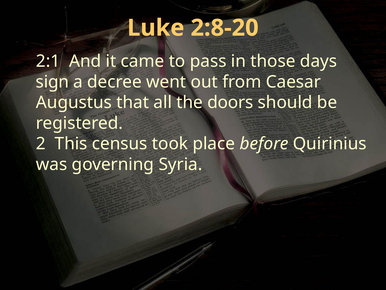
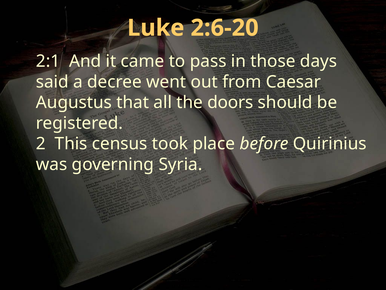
2:8-20: 2:8-20 -> 2:6-20
sign: sign -> said
